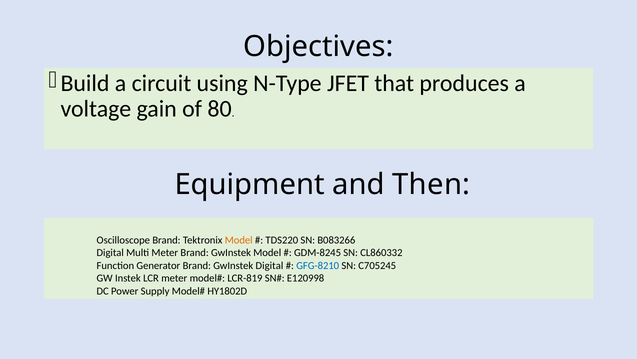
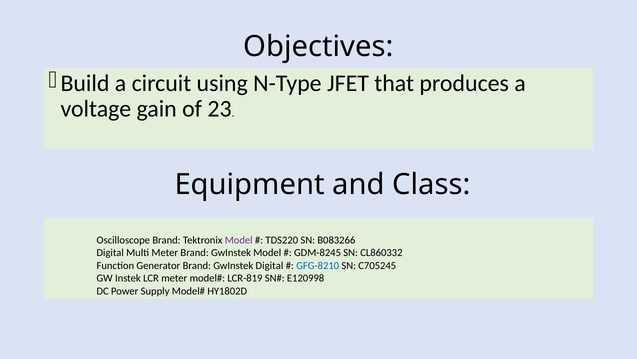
80: 80 -> 23
Then: Then -> Class
Model at (239, 240) colour: orange -> purple
